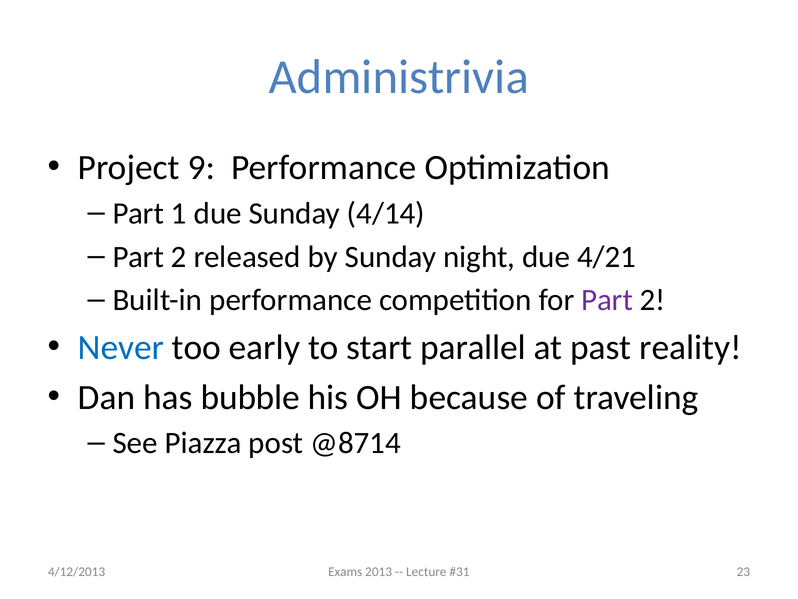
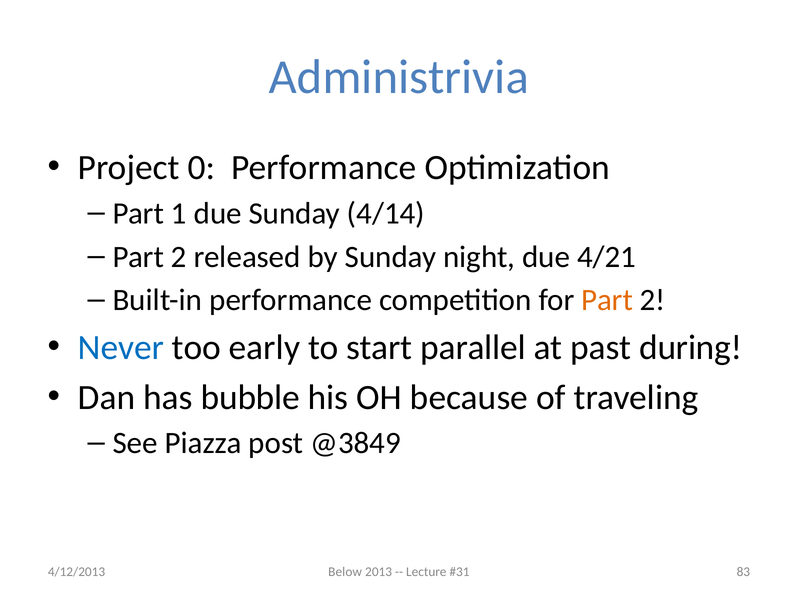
9: 9 -> 0
Part at (607, 300) colour: purple -> orange
reality: reality -> during
@8714: @8714 -> @3849
Exams: Exams -> Below
23: 23 -> 83
